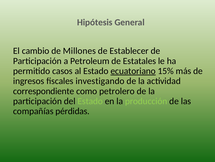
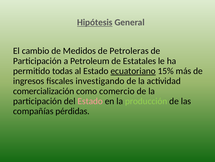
Hipótesis underline: none -> present
Millones: Millones -> Medidos
Establecer: Establecer -> Petroleras
casos: casos -> todas
correspondiente: correspondiente -> comercialización
petrolero: petrolero -> comercio
Estado at (90, 101) colour: light green -> pink
